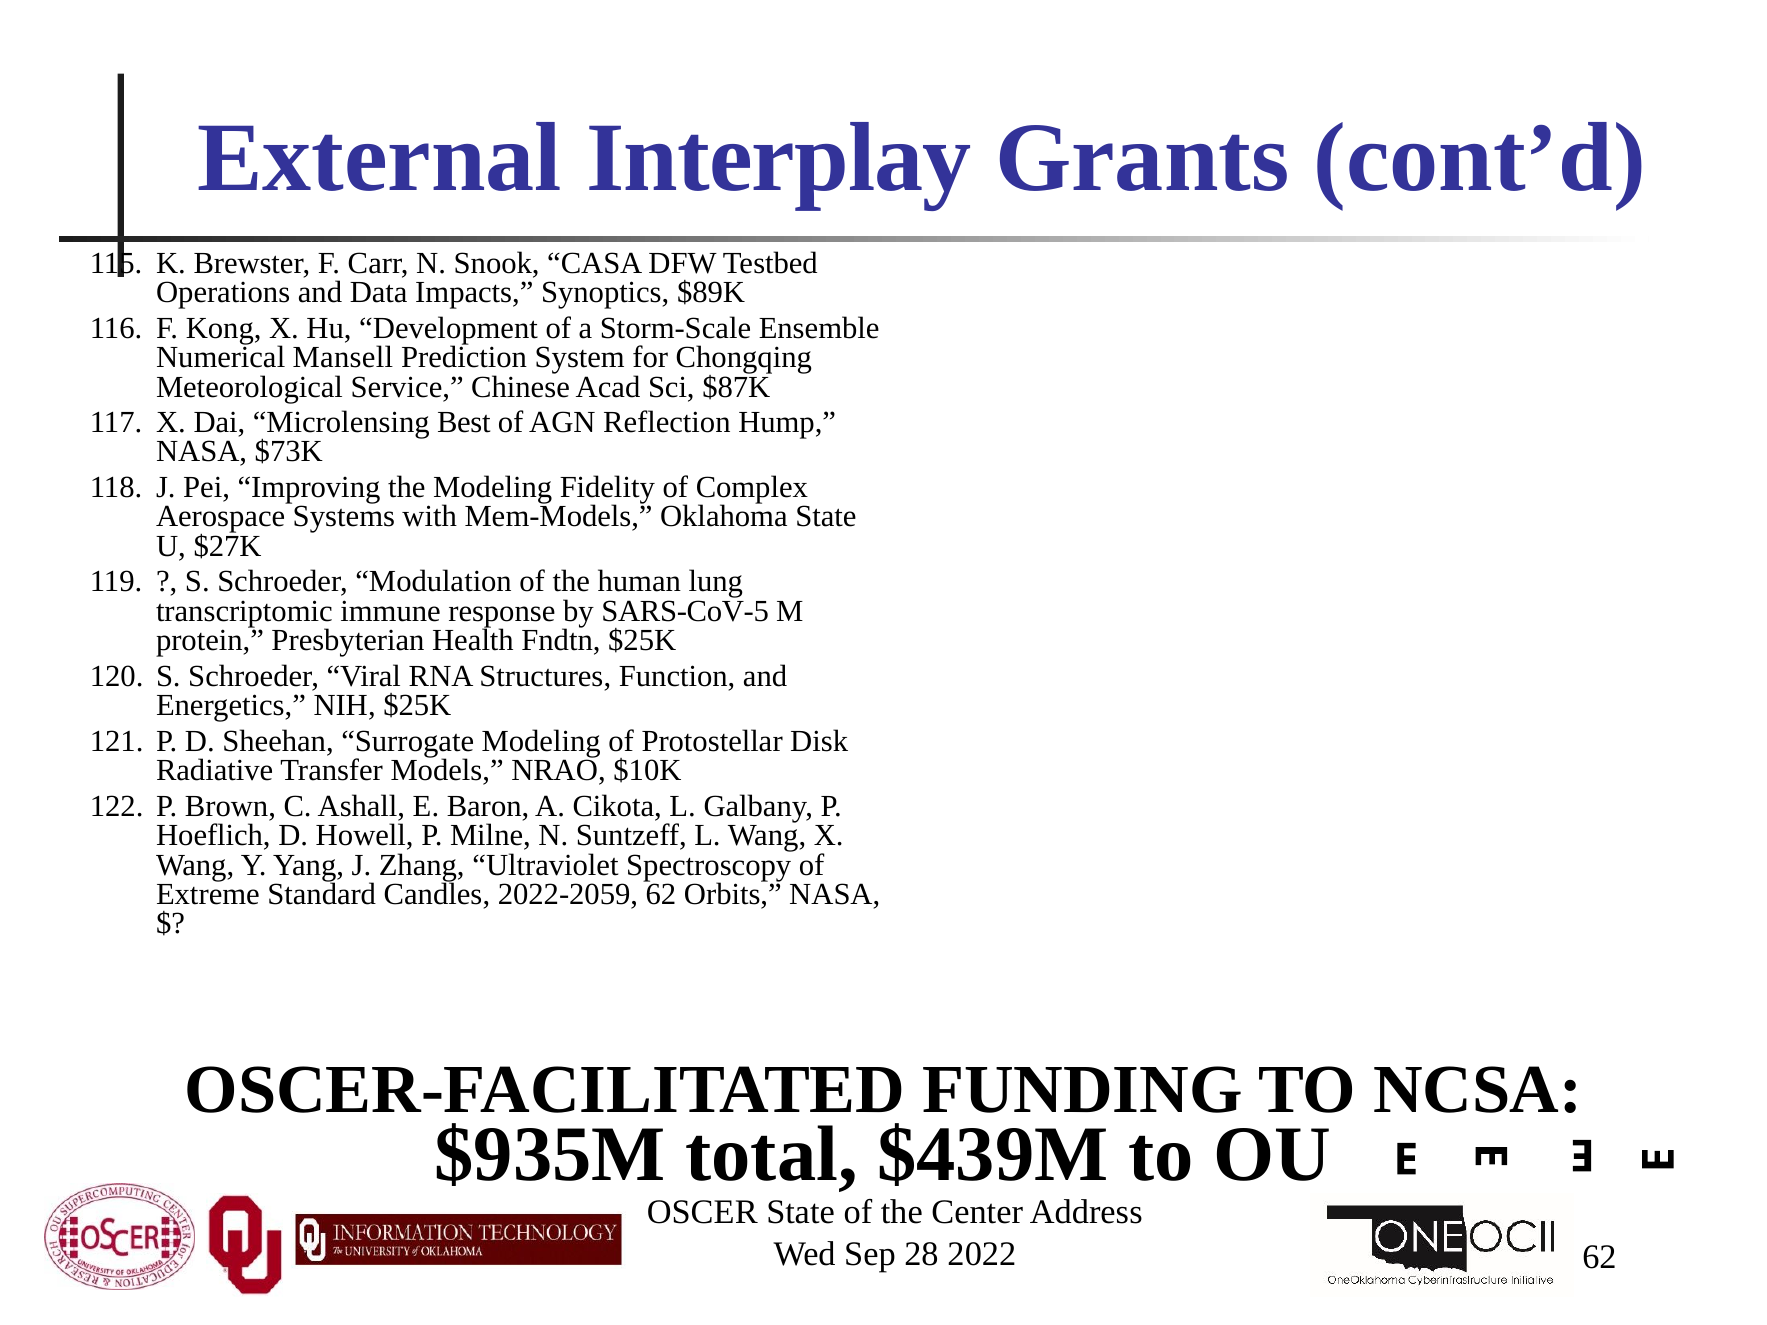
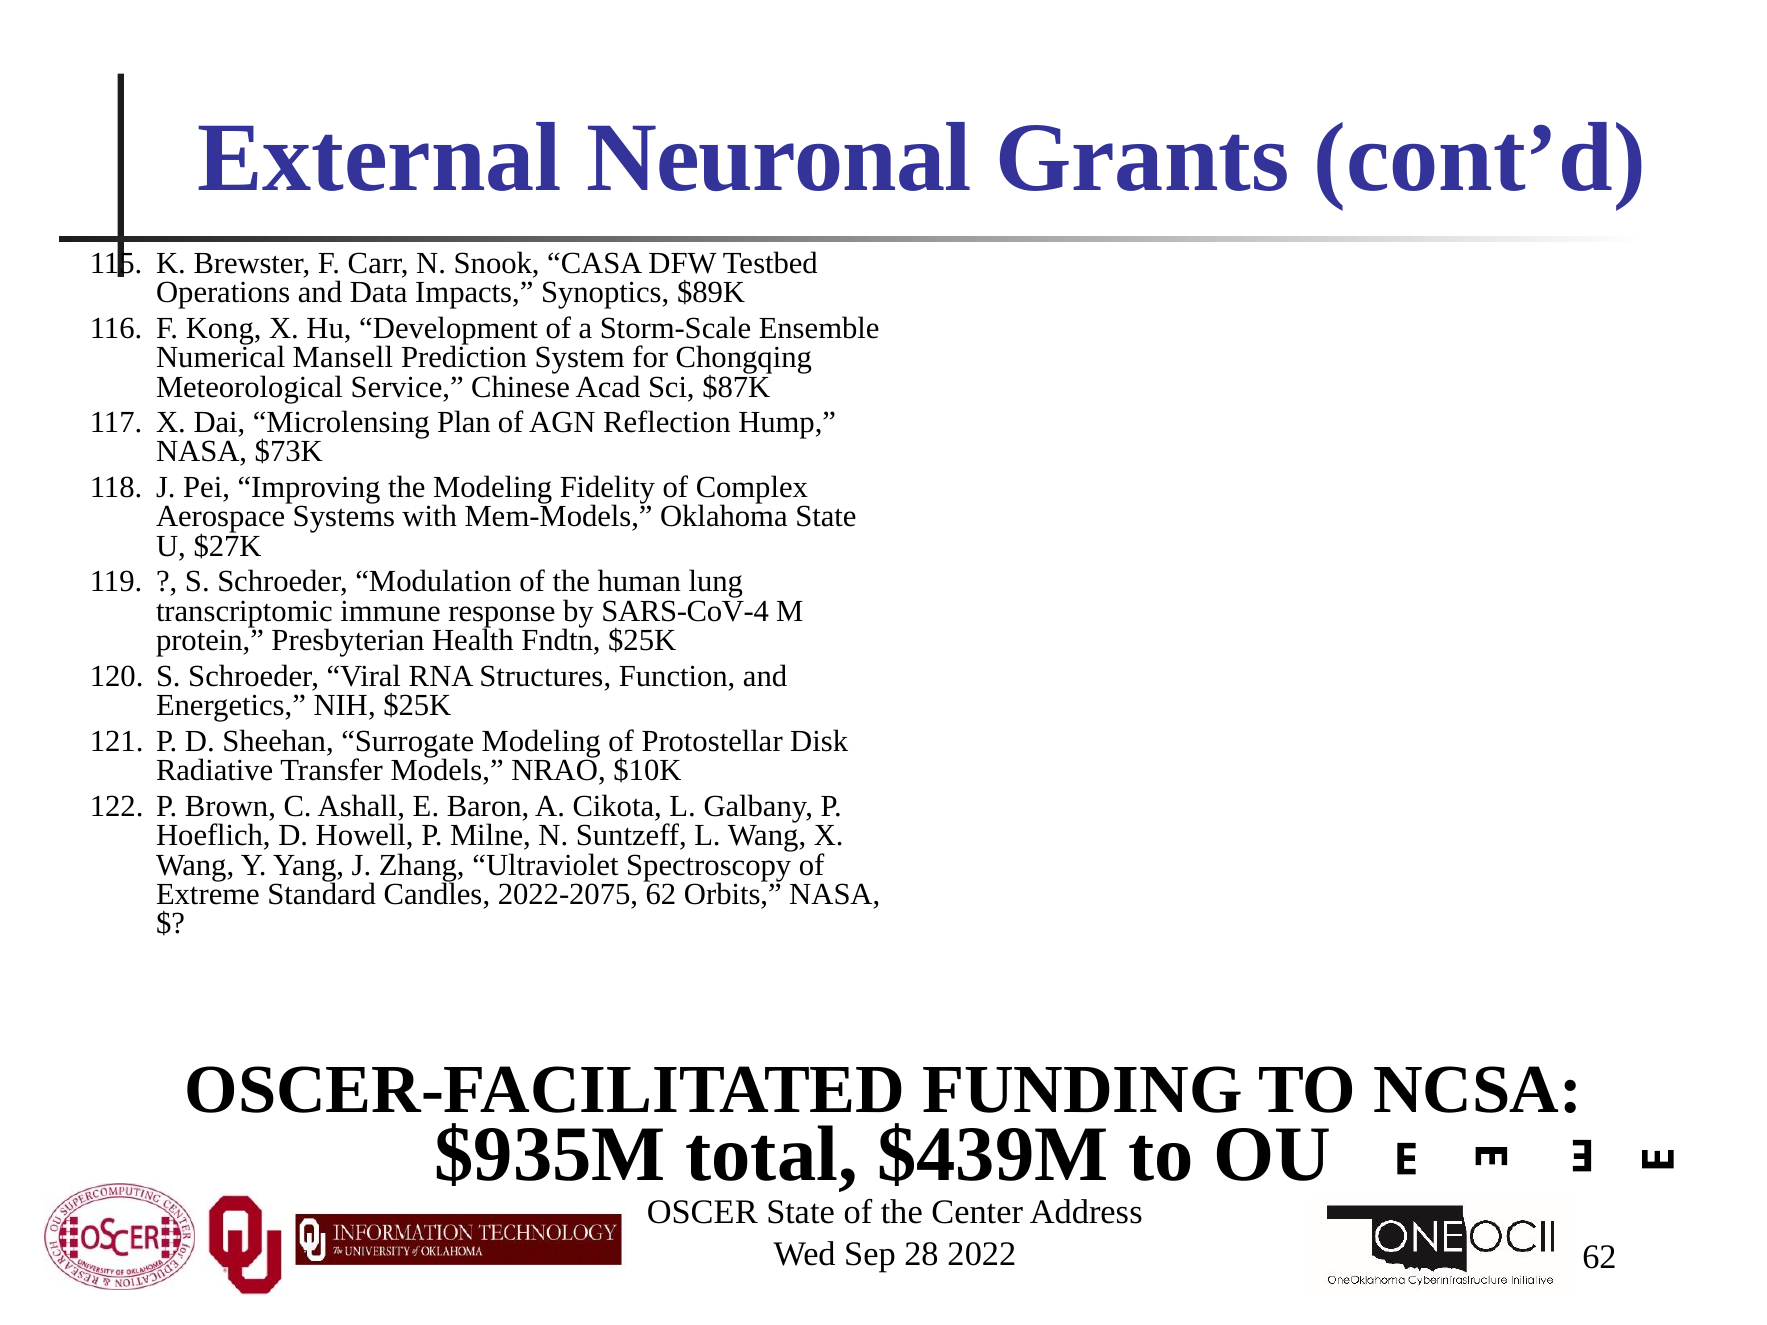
Interplay: Interplay -> Neuronal
Best: Best -> Plan
SARS-CoV-5: SARS-CoV-5 -> SARS-CoV-4
2022-2059: 2022-2059 -> 2022-2075
